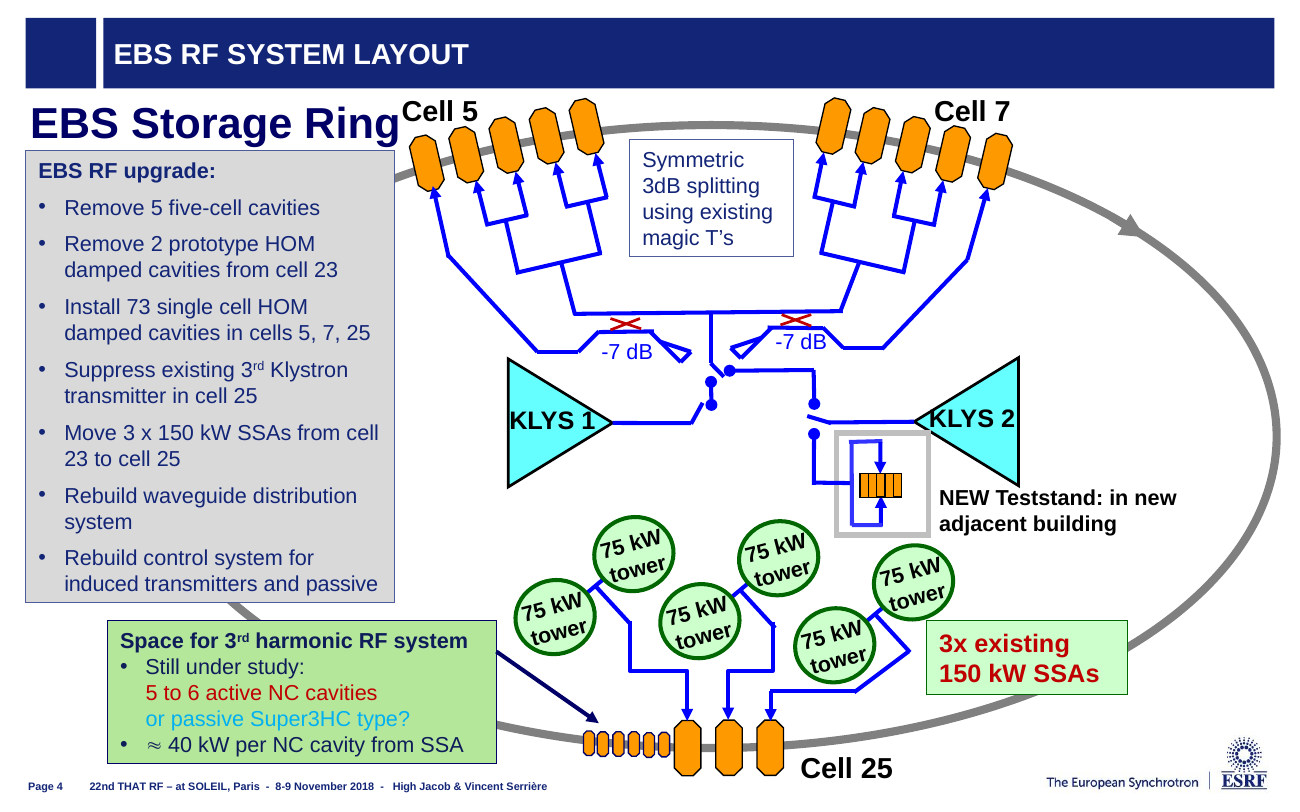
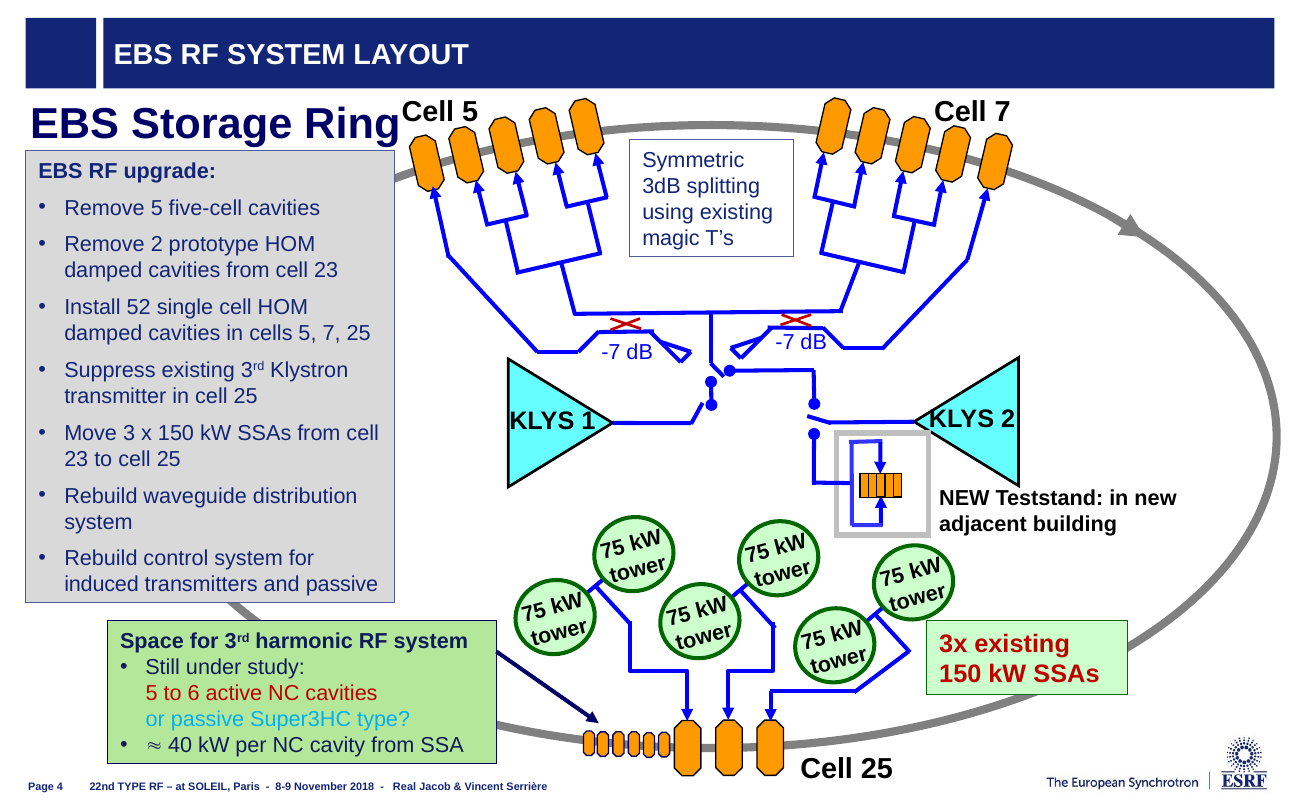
73: 73 -> 52
22nd THAT: THAT -> TYPE
High: High -> Real
